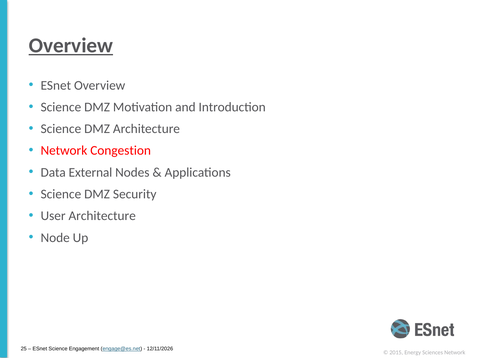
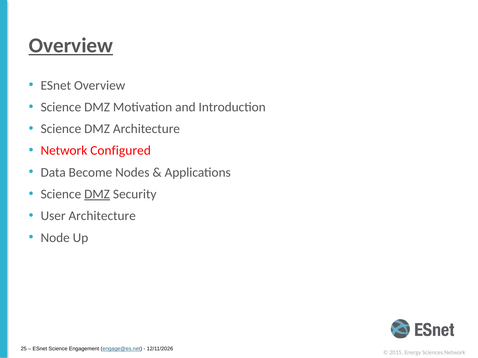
Congestion: Congestion -> Configured
External: External -> Become
DMZ at (97, 194) underline: none -> present
